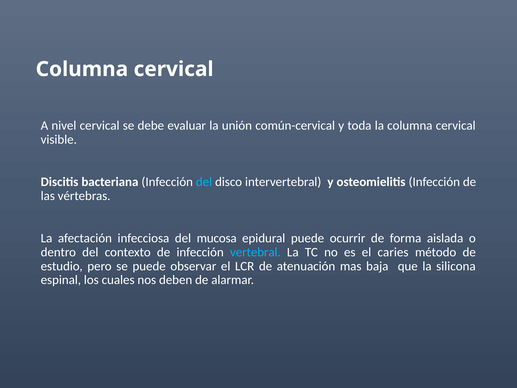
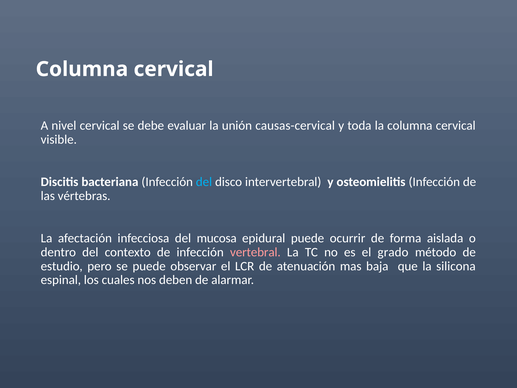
común-cervical: común-cervical -> causas-cervical
vertebral colour: light blue -> pink
caries: caries -> grado
